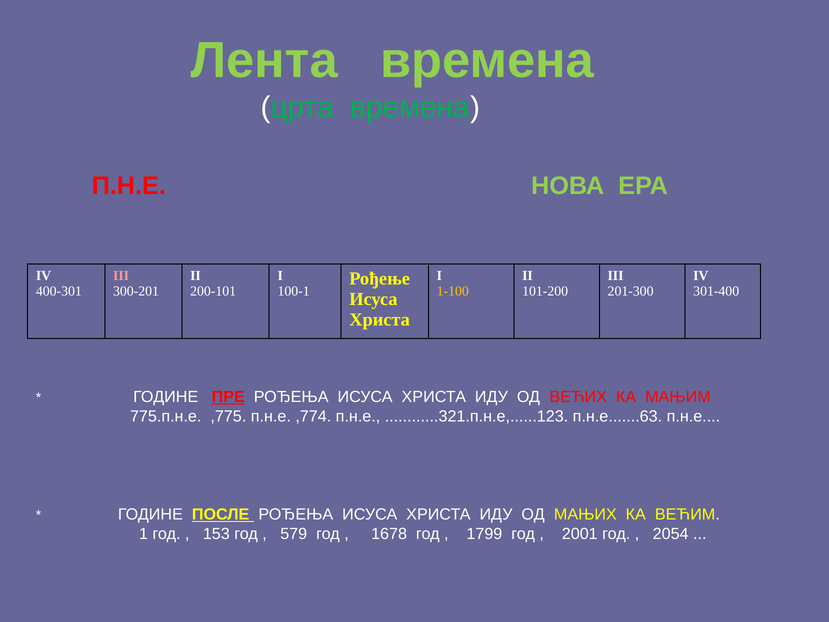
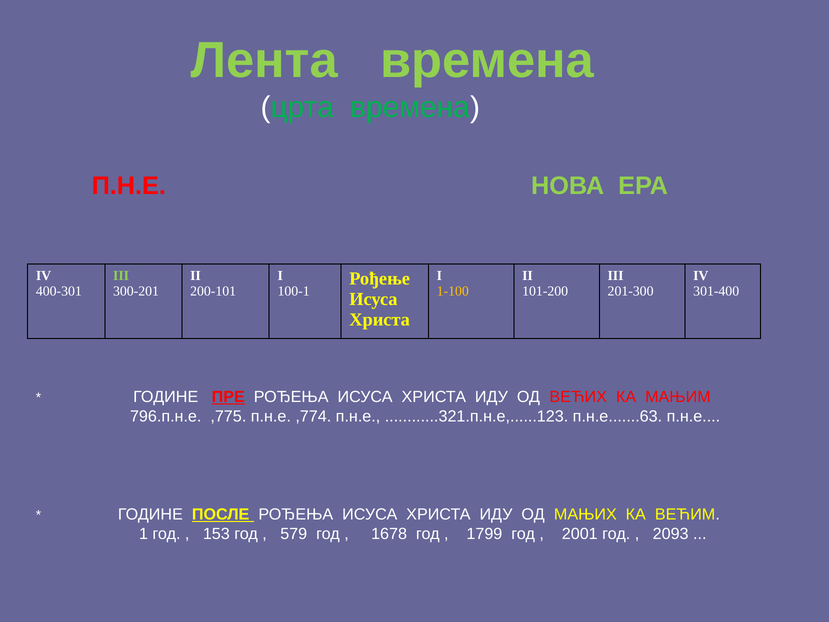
III at (121, 276) colour: pink -> light green
775.п.н.е: 775.п.н.е -> 796.п.н.е
2054: 2054 -> 2093
